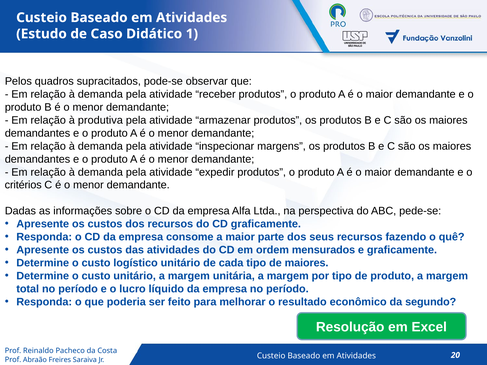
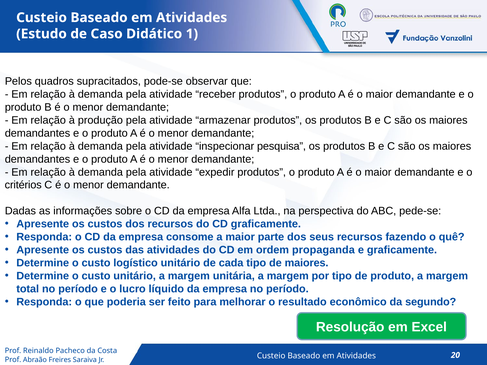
produtiva: produtiva -> produção
margens: margens -> pesquisa
mensurados: mensurados -> propaganda
